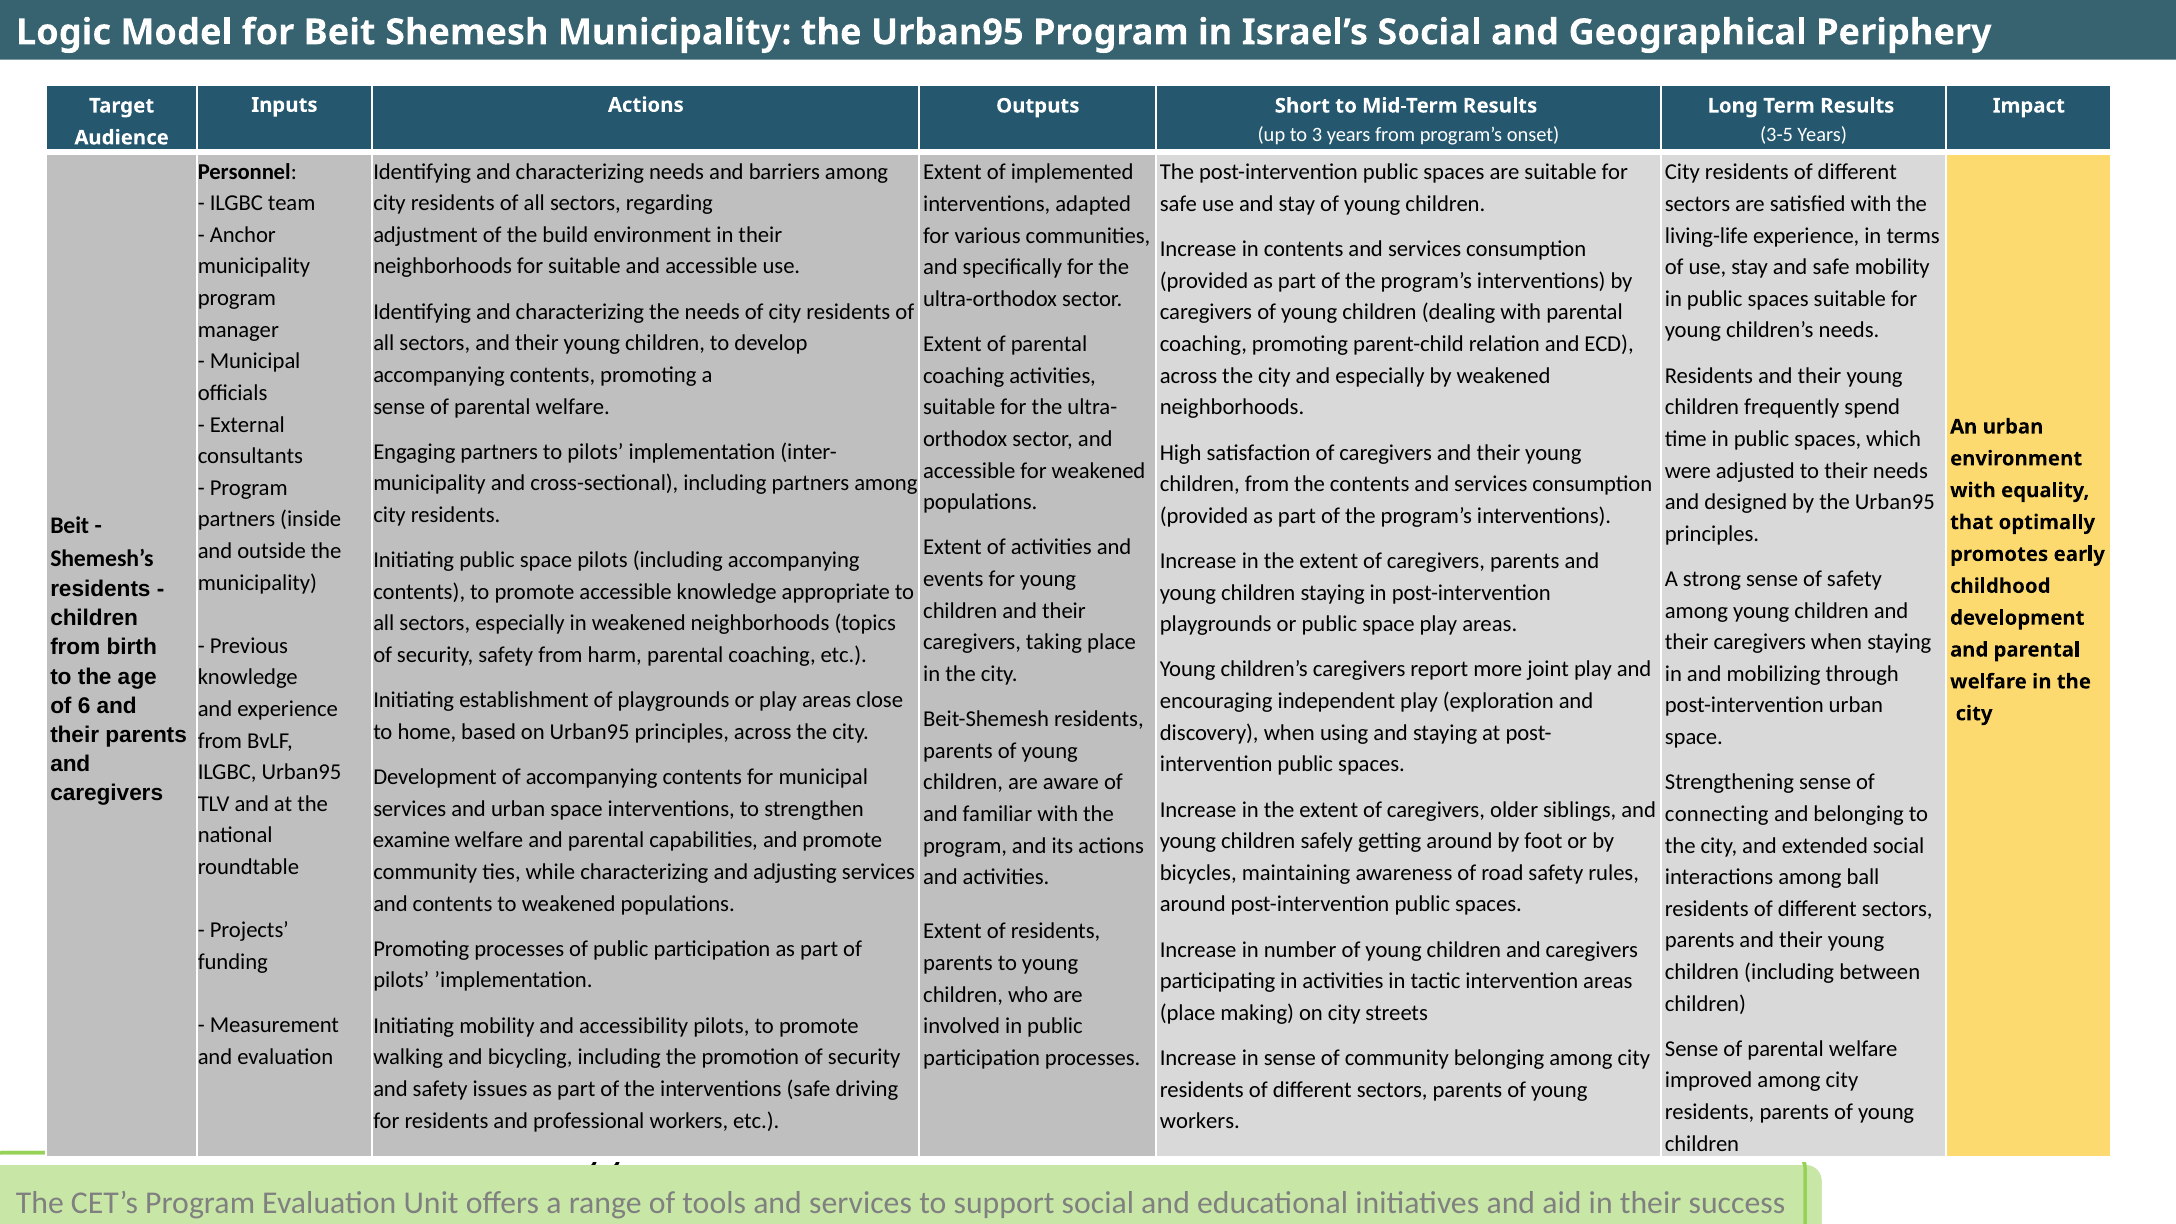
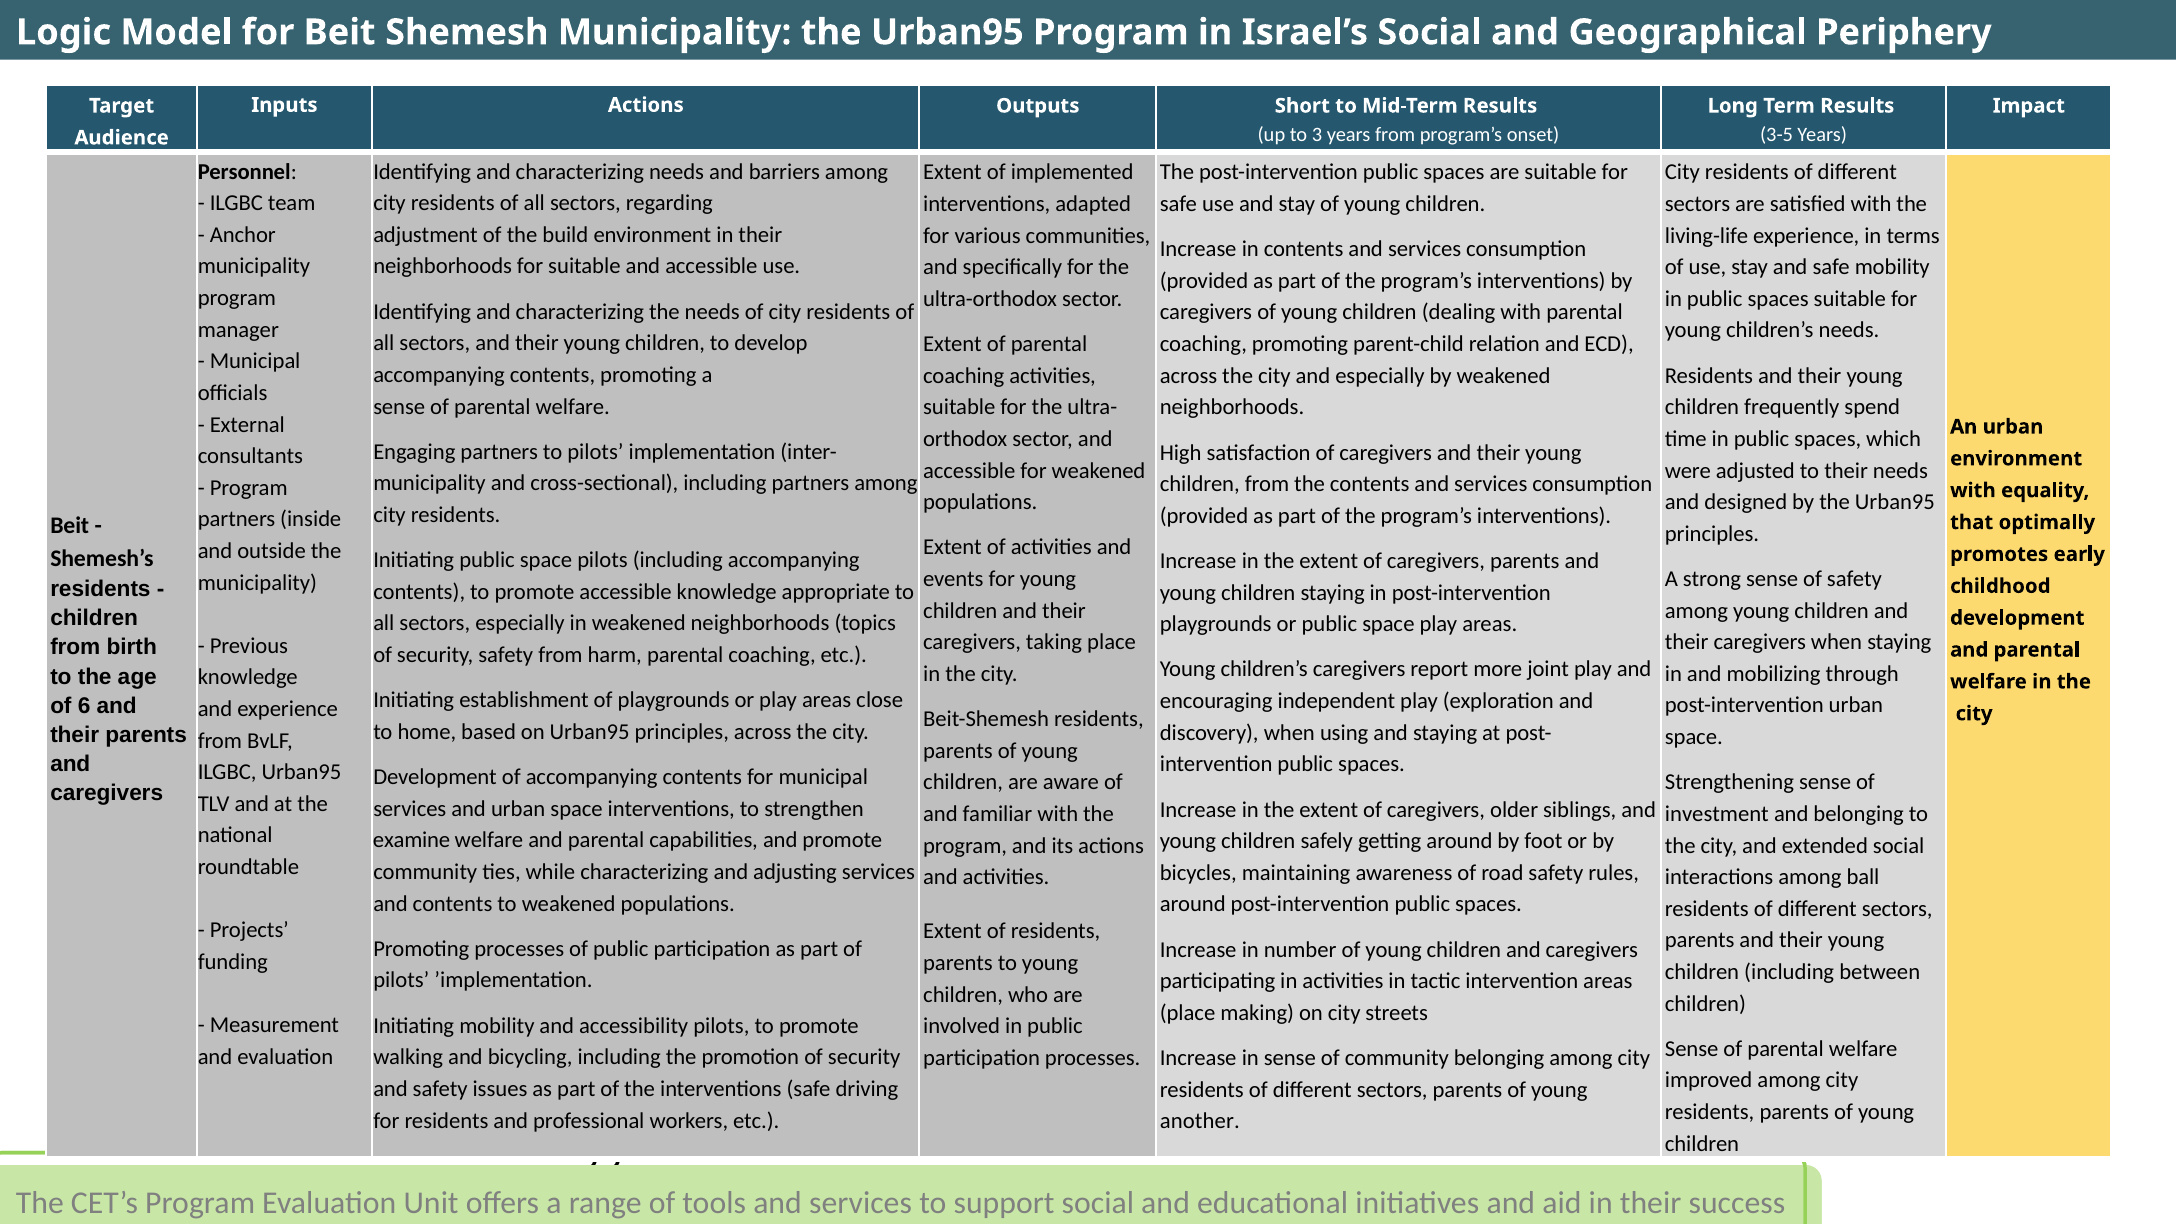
connecting: connecting -> investment
workers at (1200, 1121): workers -> another
